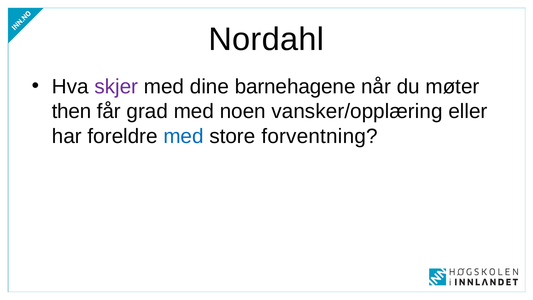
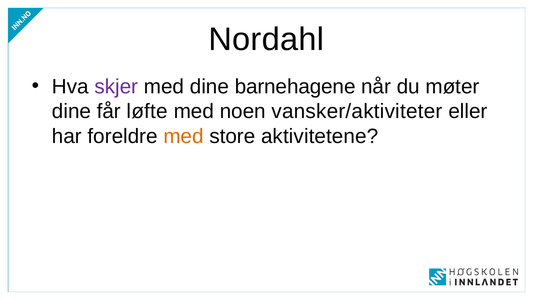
then at (72, 111): then -> dine
grad: grad -> løfte
vansker/opplæring: vansker/opplæring -> vansker/aktiviteter
med at (184, 136) colour: blue -> orange
forventning: forventning -> aktivitetene
